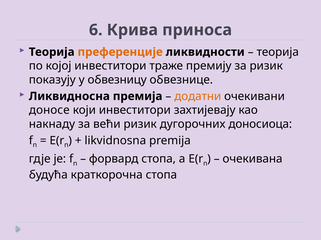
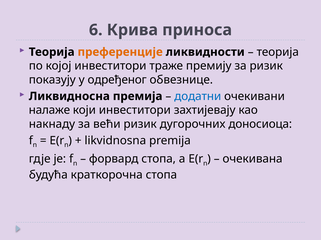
обвезницу: обвезницу -> одређеног
додатни colour: orange -> blue
доносе: доносе -> налаже
